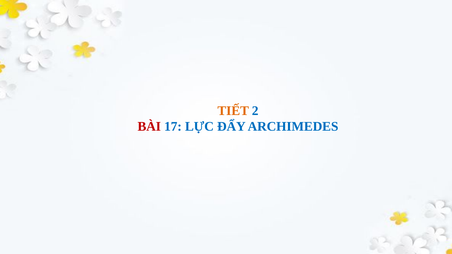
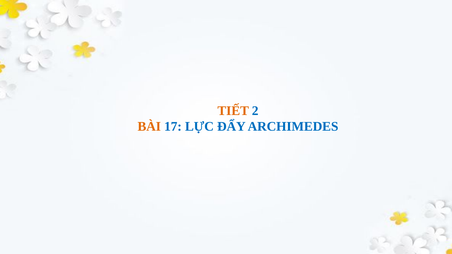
BÀI colour: red -> orange
